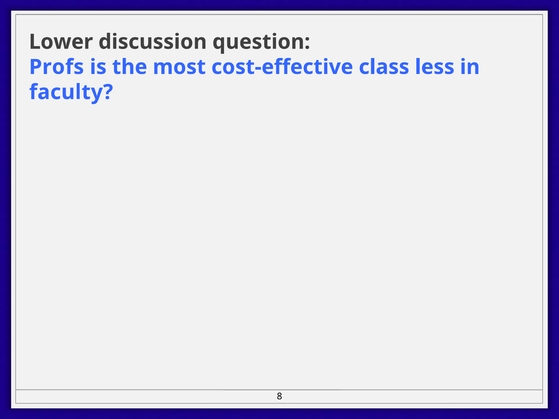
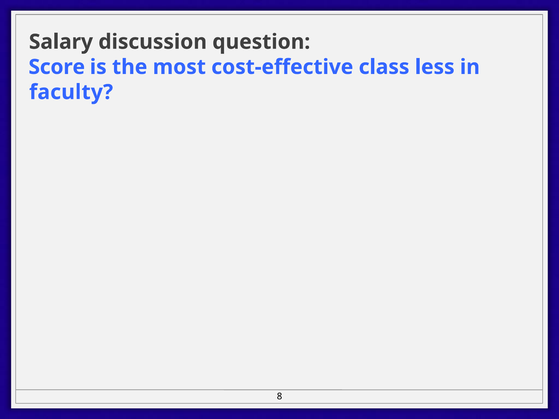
Lower: Lower -> Salary
Profs: Profs -> Score
